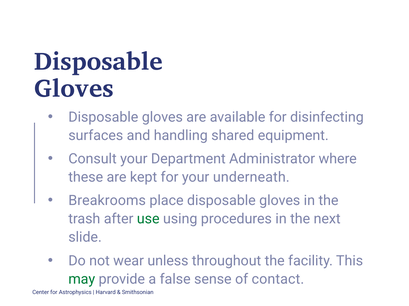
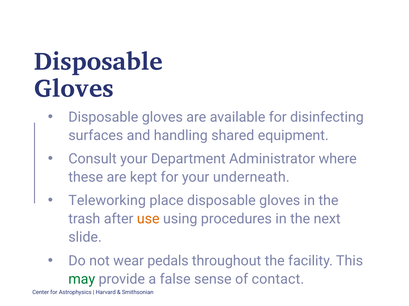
Breakrooms: Breakrooms -> Teleworking
use colour: green -> orange
unless: unless -> pedals
